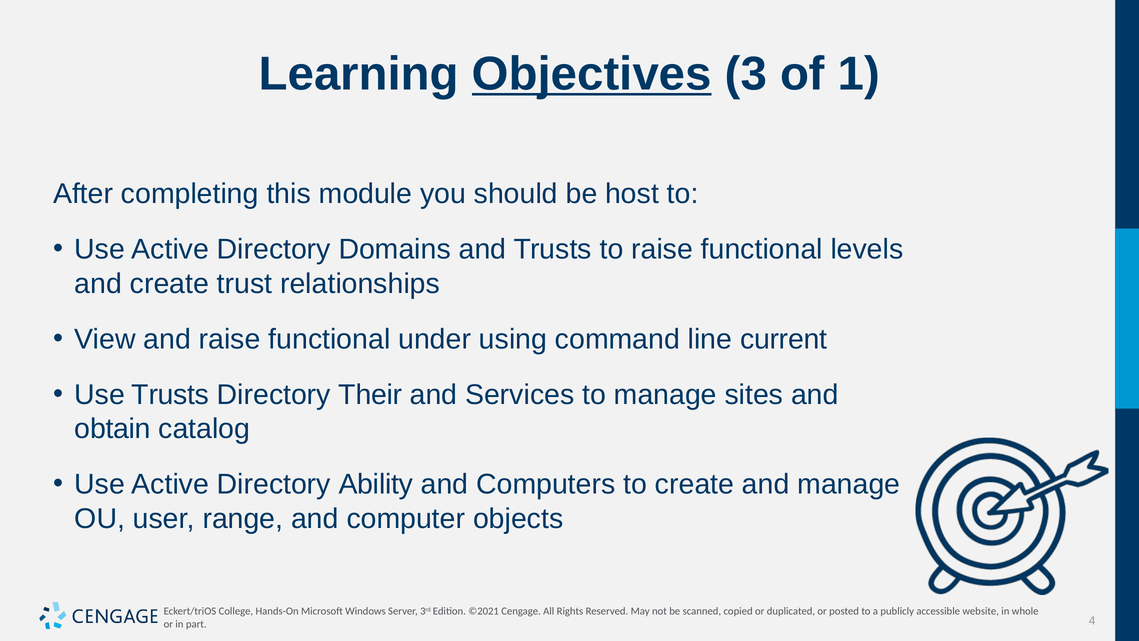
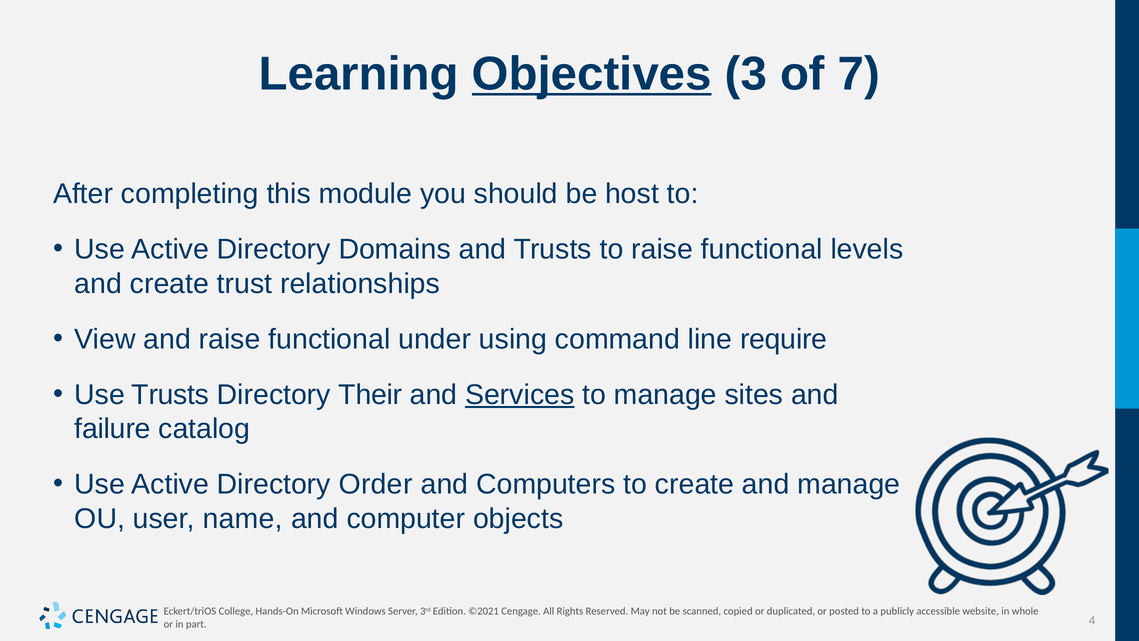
1: 1 -> 7
current: current -> require
Services underline: none -> present
obtain: obtain -> failure
Ability: Ability -> Order
range: range -> name
